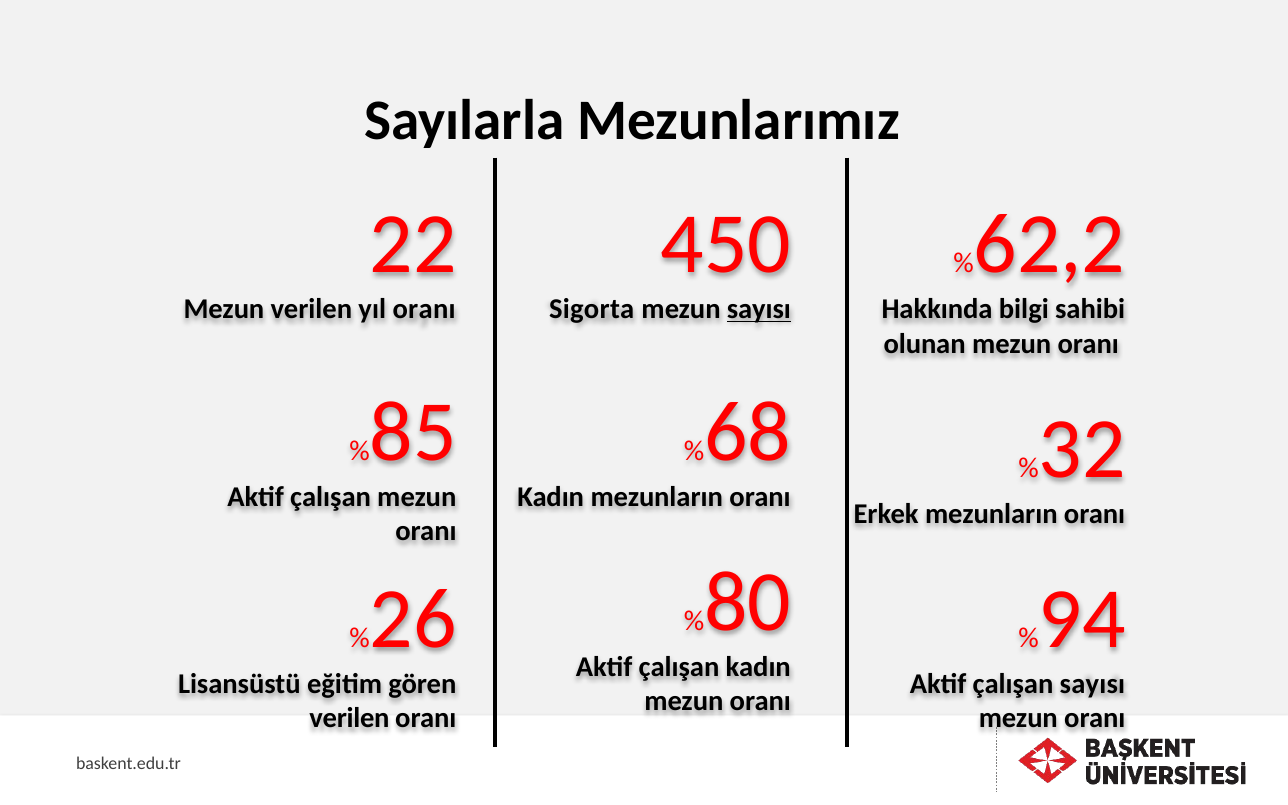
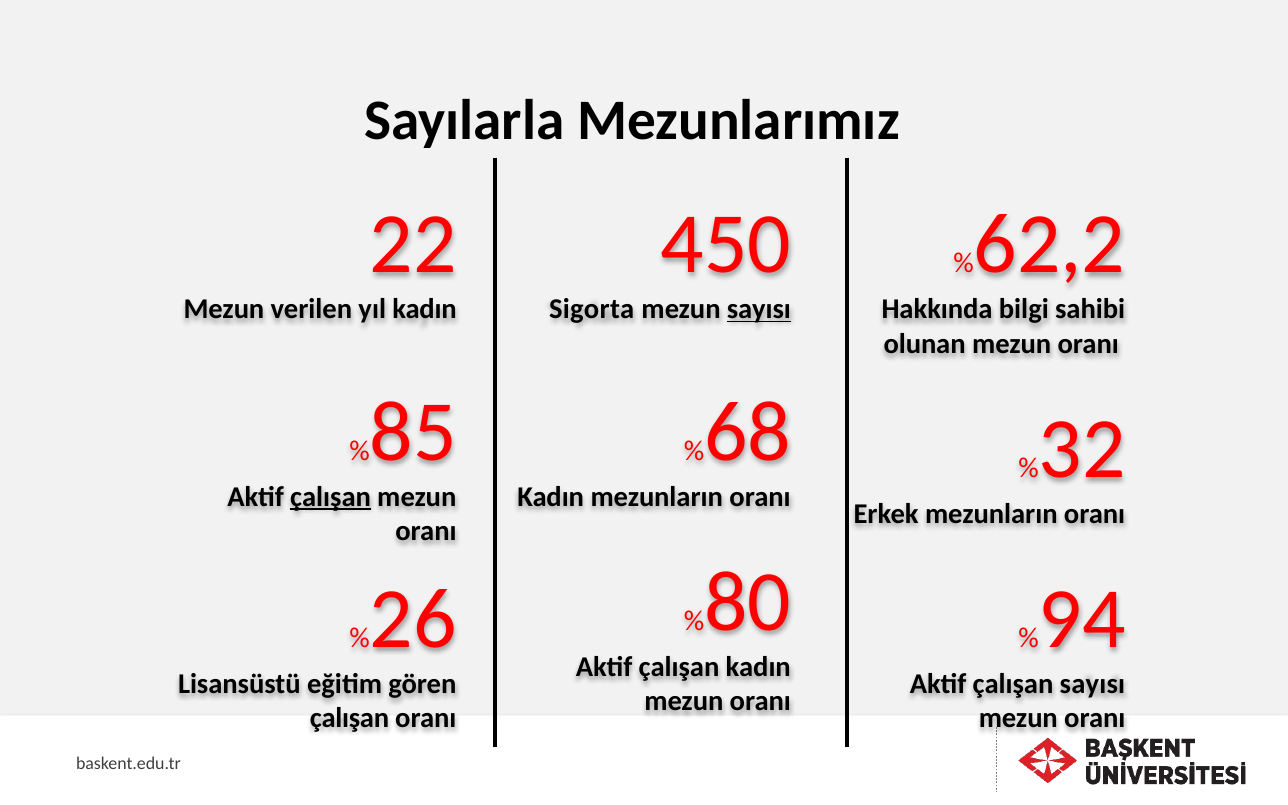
yıl oranı: oranı -> kadın
çalışan at (331, 497) underline: none -> present
verilen at (349, 718): verilen -> çalışan
